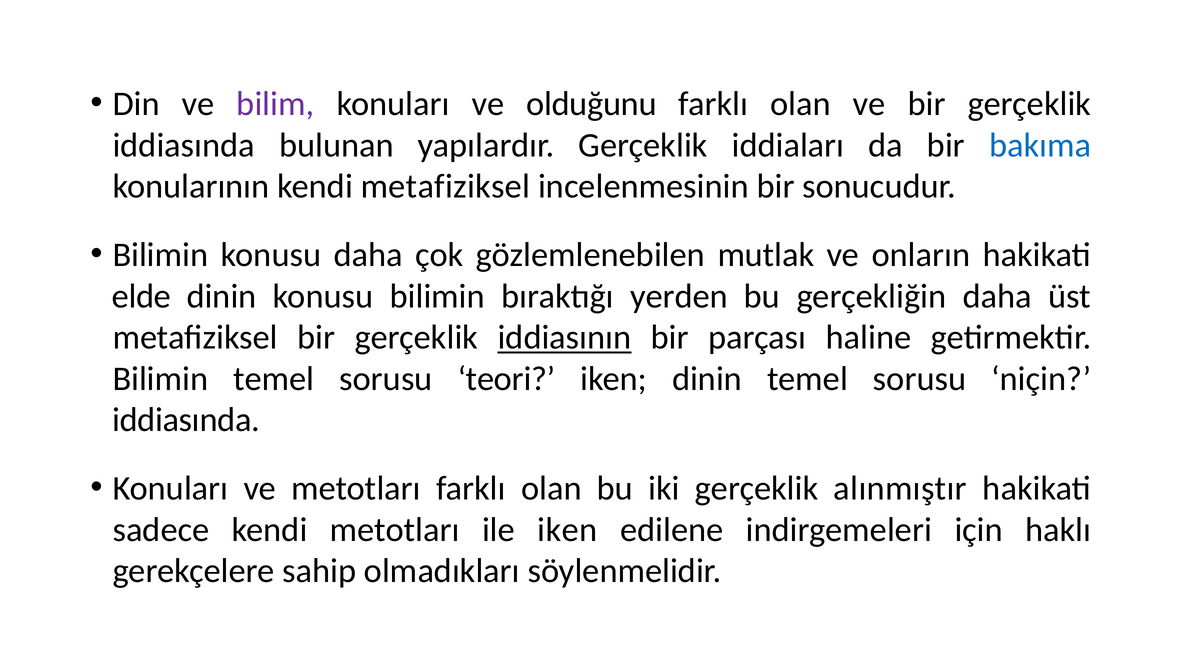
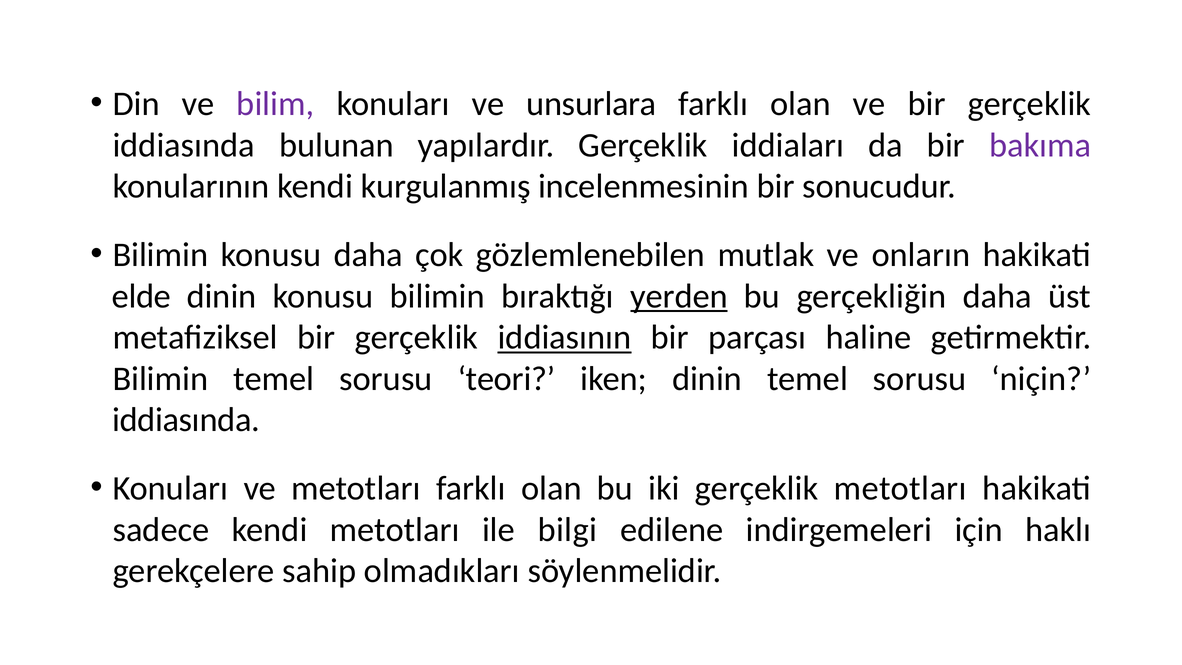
olduğunu: olduğunu -> unsurlara
bakıma colour: blue -> purple
kendi metafiziksel: metafiziksel -> kurgulanmış
yerden underline: none -> present
gerçeklik alınmıştır: alınmıştır -> metotları
ile iken: iken -> bilgi
